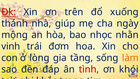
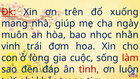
thánh: thánh -> mang
mộng: mộng -> muôn
tầng: tầng -> cuộc
làm colour: orange -> red
khói: khói -> luôn
